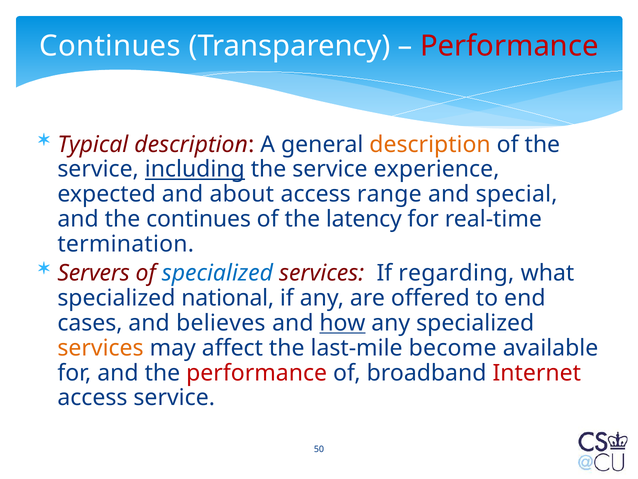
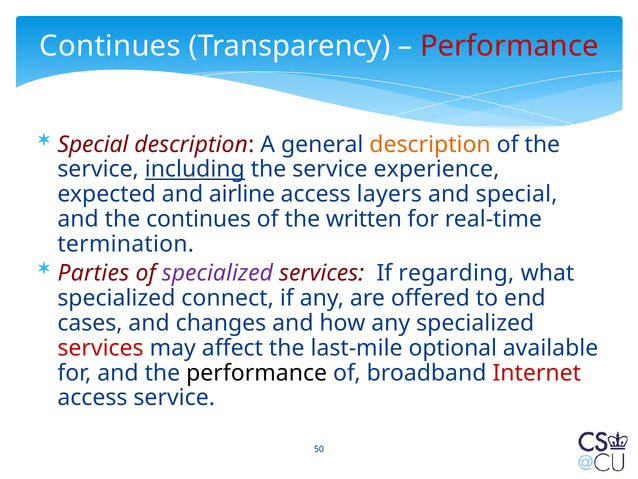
Typical at (93, 144): Typical -> Special
about: about -> airline
range: range -> layers
latency: latency -> written
Servers: Servers -> Parties
specialized at (217, 273) colour: blue -> purple
national: national -> connect
believes: believes -> changes
how underline: present -> none
services at (101, 348) colour: orange -> red
become: become -> optional
performance at (257, 373) colour: red -> black
